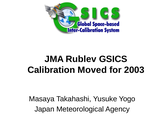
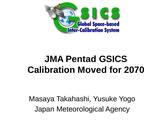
Rublev: Rublev -> Pentad
2003: 2003 -> 2070
